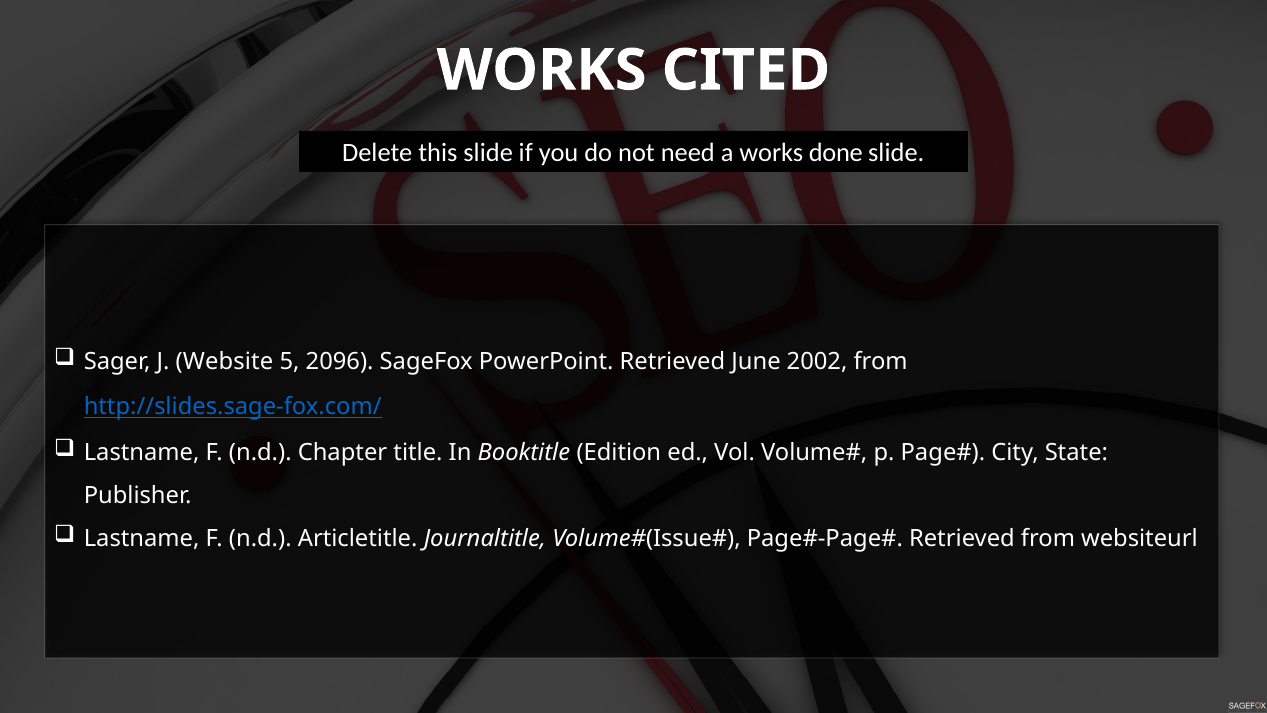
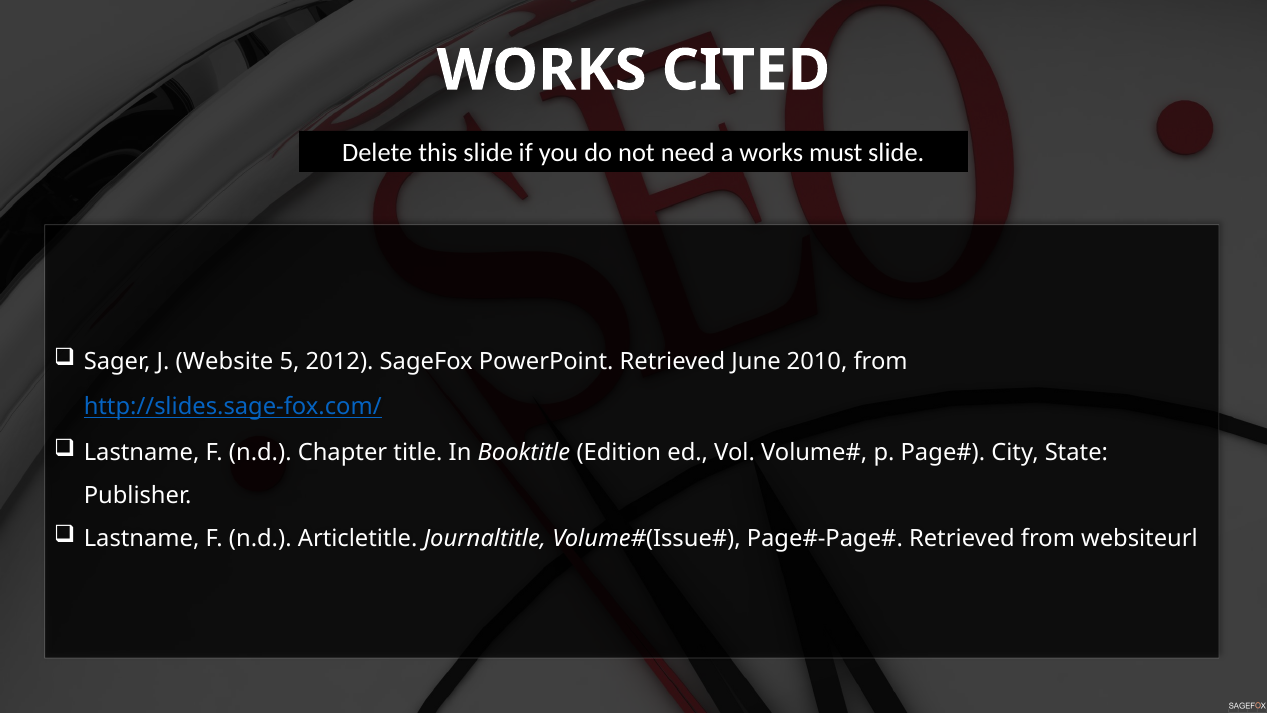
done: done -> must
2096: 2096 -> 2012
2002: 2002 -> 2010
